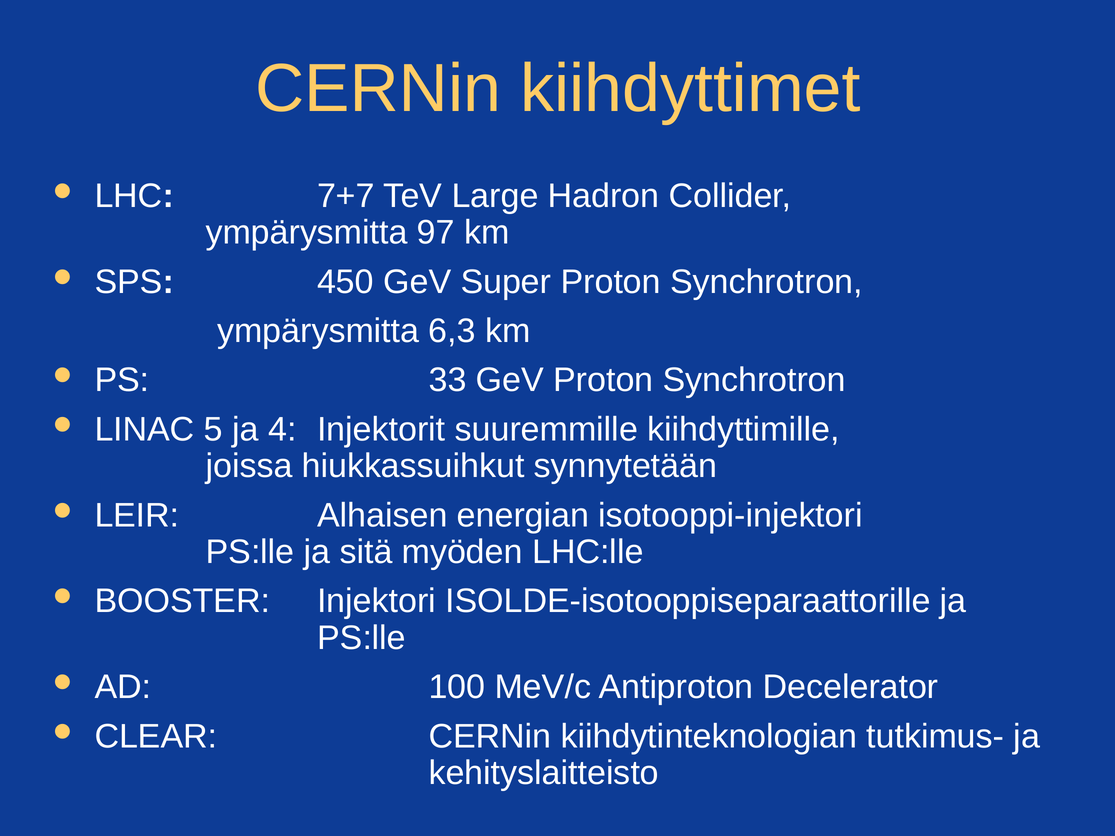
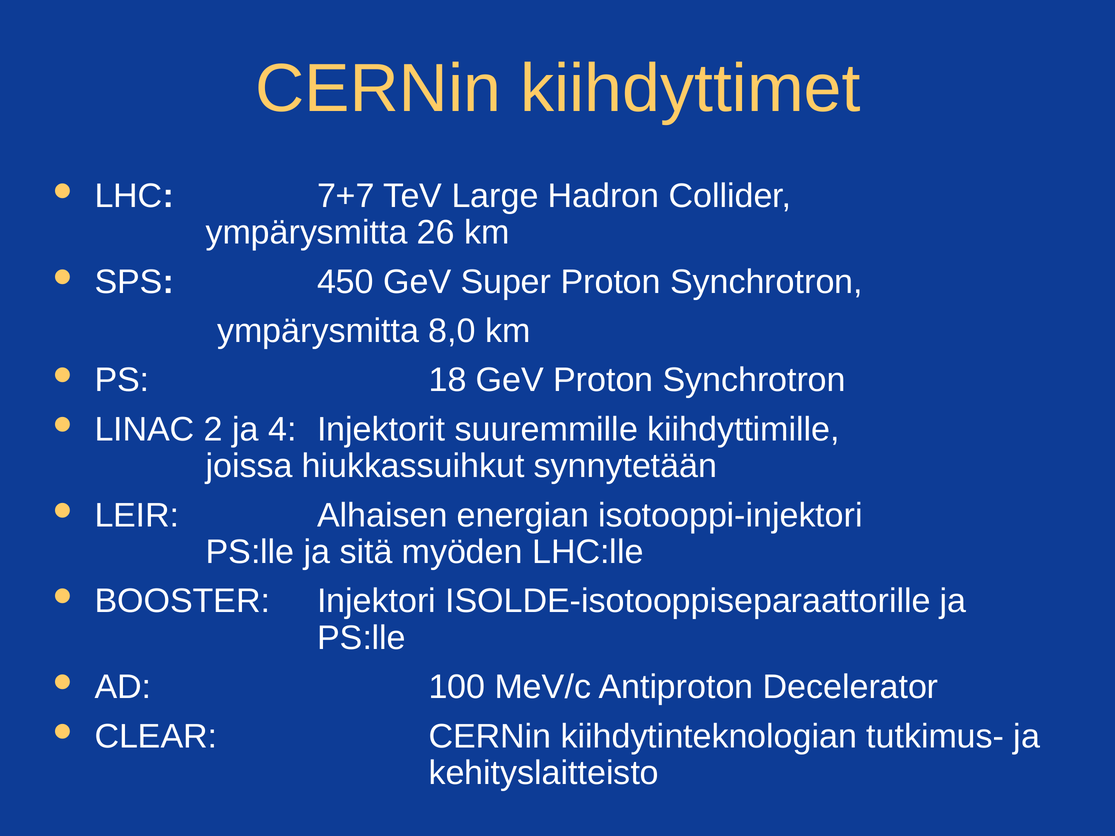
97: 97 -> 26
6,3: 6,3 -> 8,0
33: 33 -> 18
5: 5 -> 2
